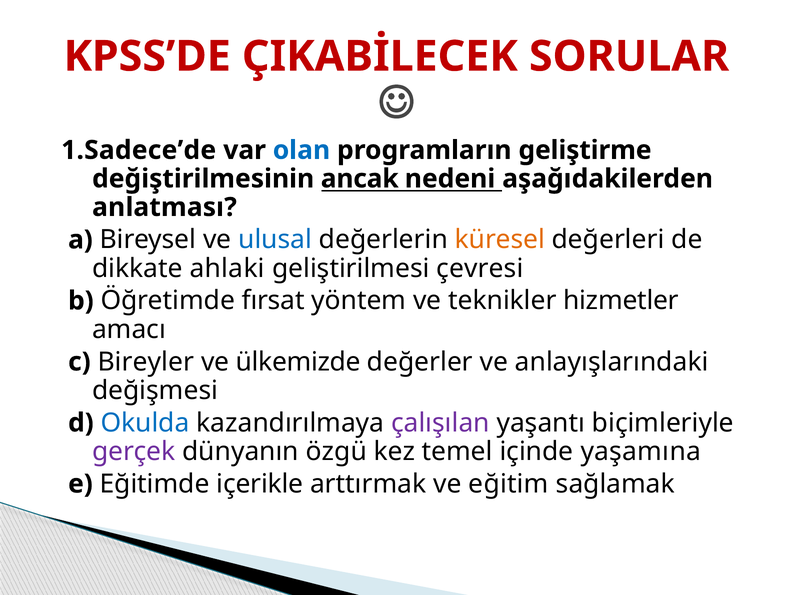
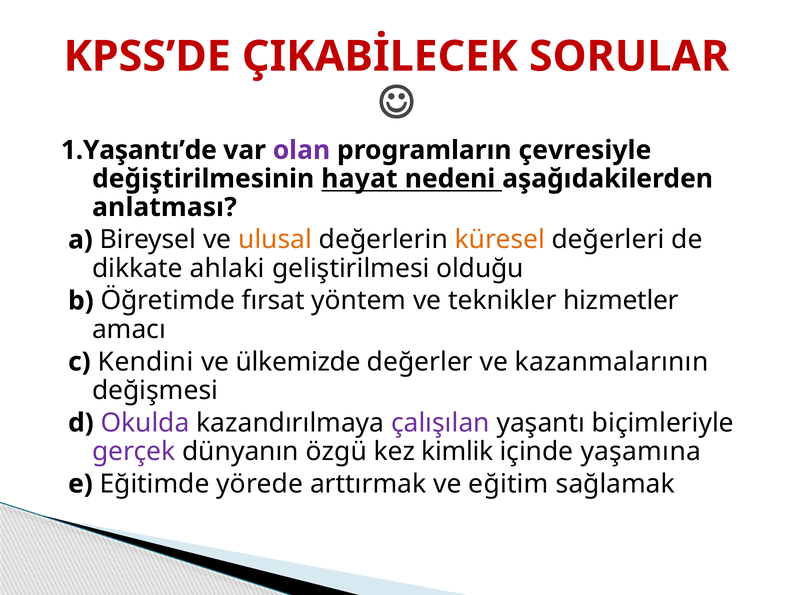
1.Sadece’de: 1.Sadece’de -> 1.Yaşantı’de
olan colour: blue -> purple
geliştirme: geliştirme -> çevresiyle
ancak: ancak -> hayat
ulusal colour: blue -> orange
çevresi: çevresi -> olduğu
Bireyler: Bireyler -> Kendini
anlayışlarındaki: anlayışlarındaki -> kazanmalarının
Okulda colour: blue -> purple
temel: temel -> kimlik
içerikle: içerikle -> yörede
